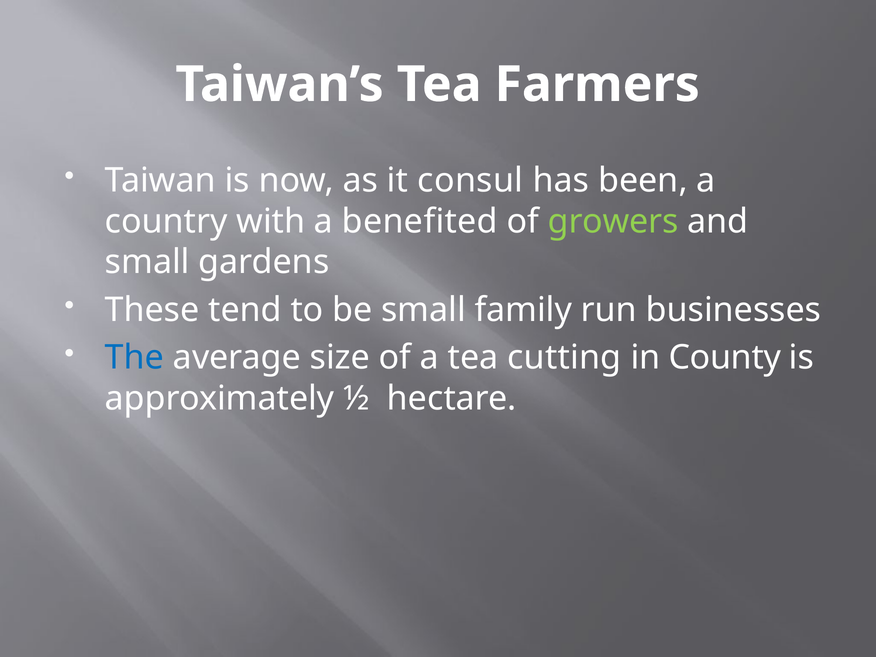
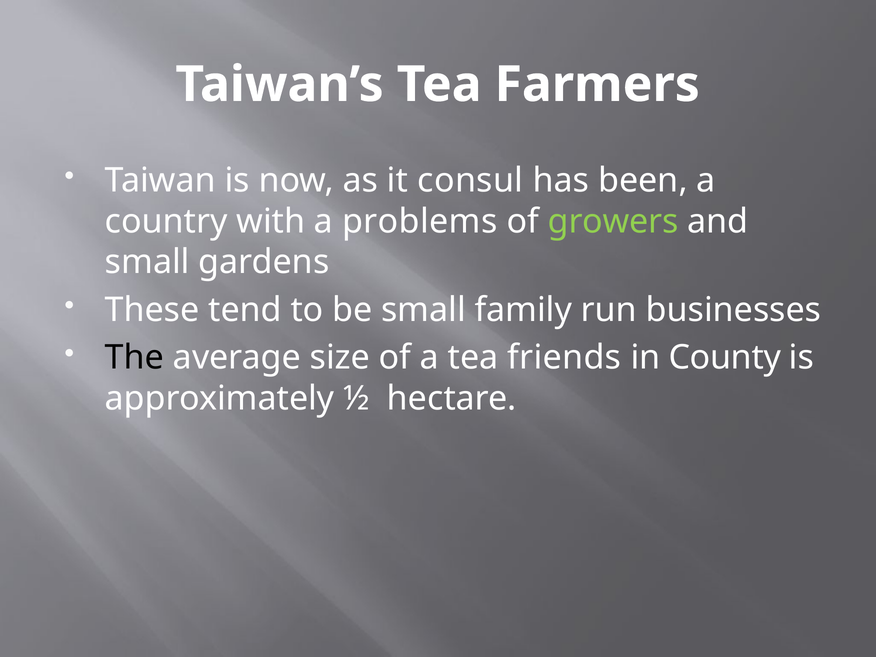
benefited: benefited -> problems
The colour: blue -> black
cutting: cutting -> friends
